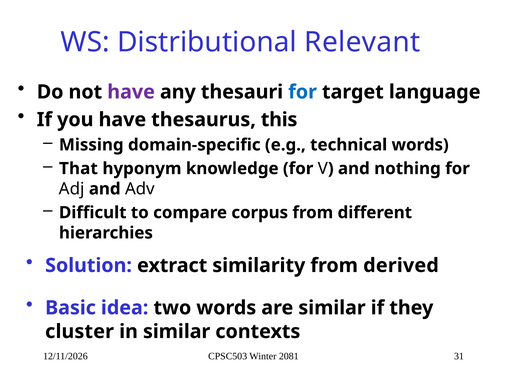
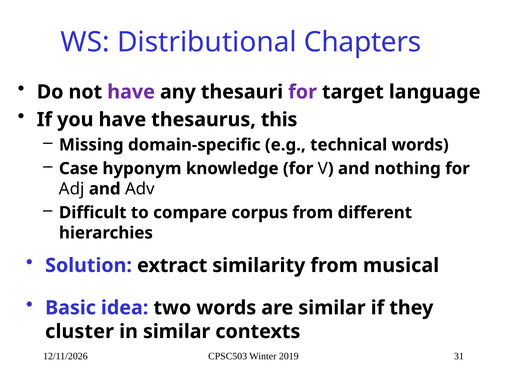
Relevant: Relevant -> Chapters
for at (303, 92) colour: blue -> purple
That: That -> Case
derived: derived -> musical
2081: 2081 -> 2019
